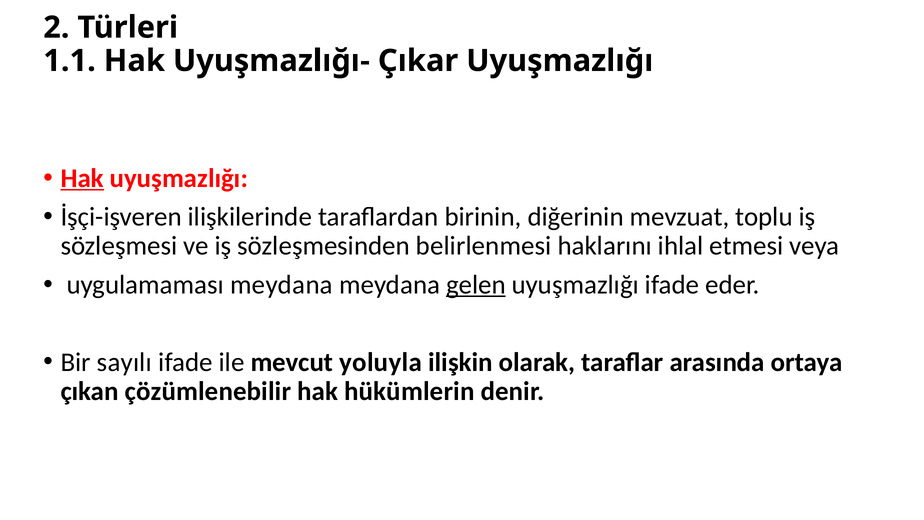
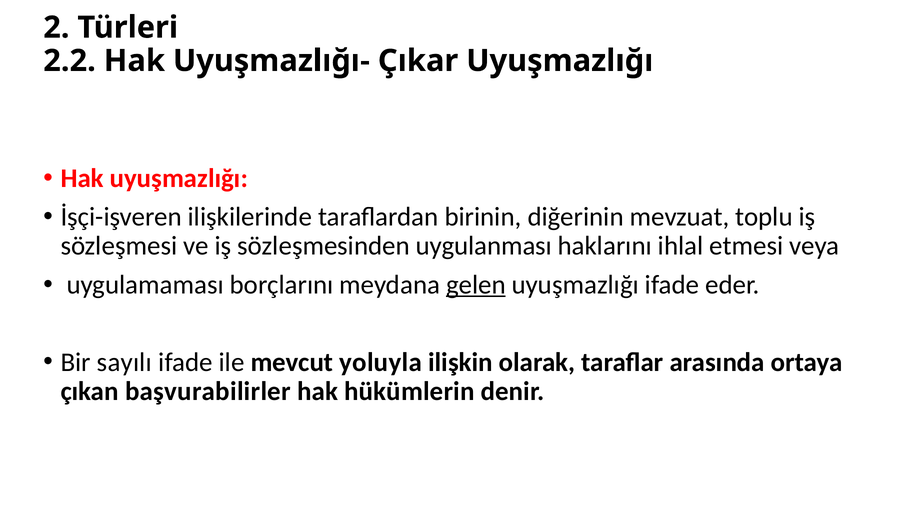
1.1: 1.1 -> 2.2
Hak at (82, 178) underline: present -> none
belirlenmesi: belirlenmesi -> uygulanması
uygulamaması meydana: meydana -> borçlarını
çözümlenebilir: çözümlenebilir -> başvurabilirler
